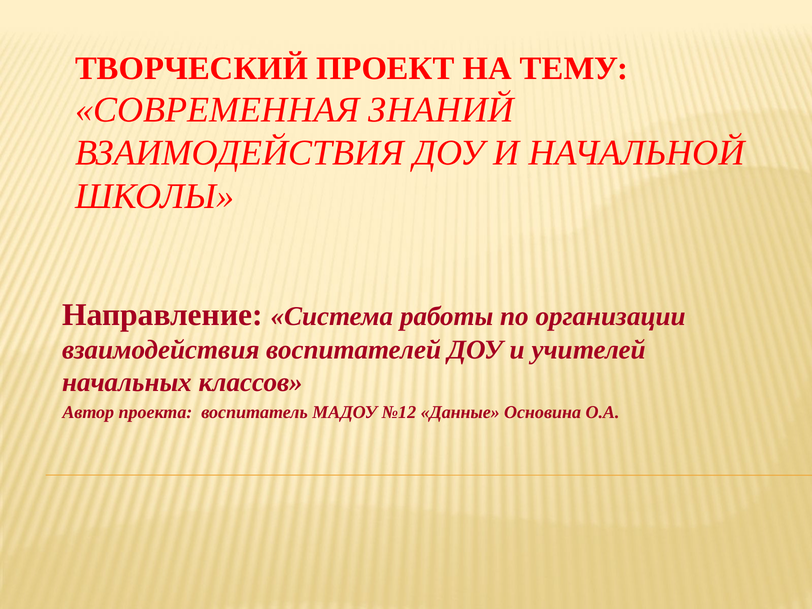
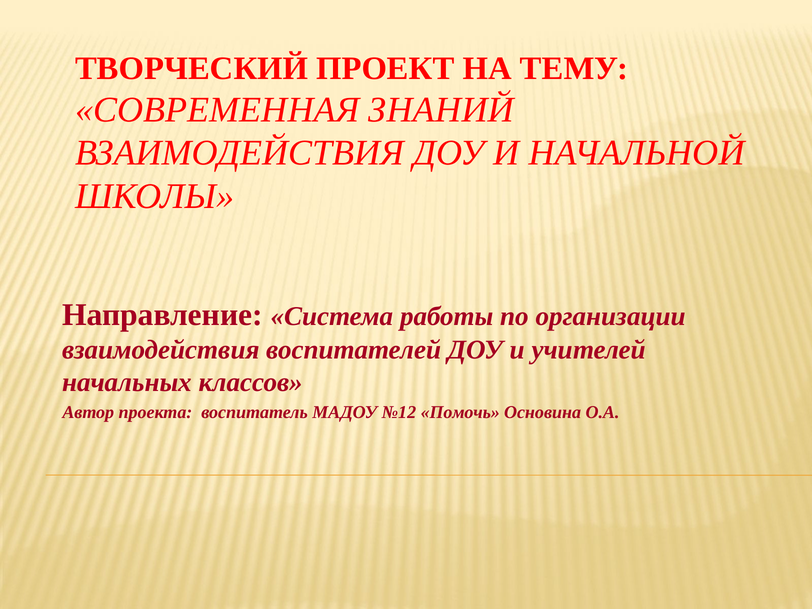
Данные: Данные -> Помочь
